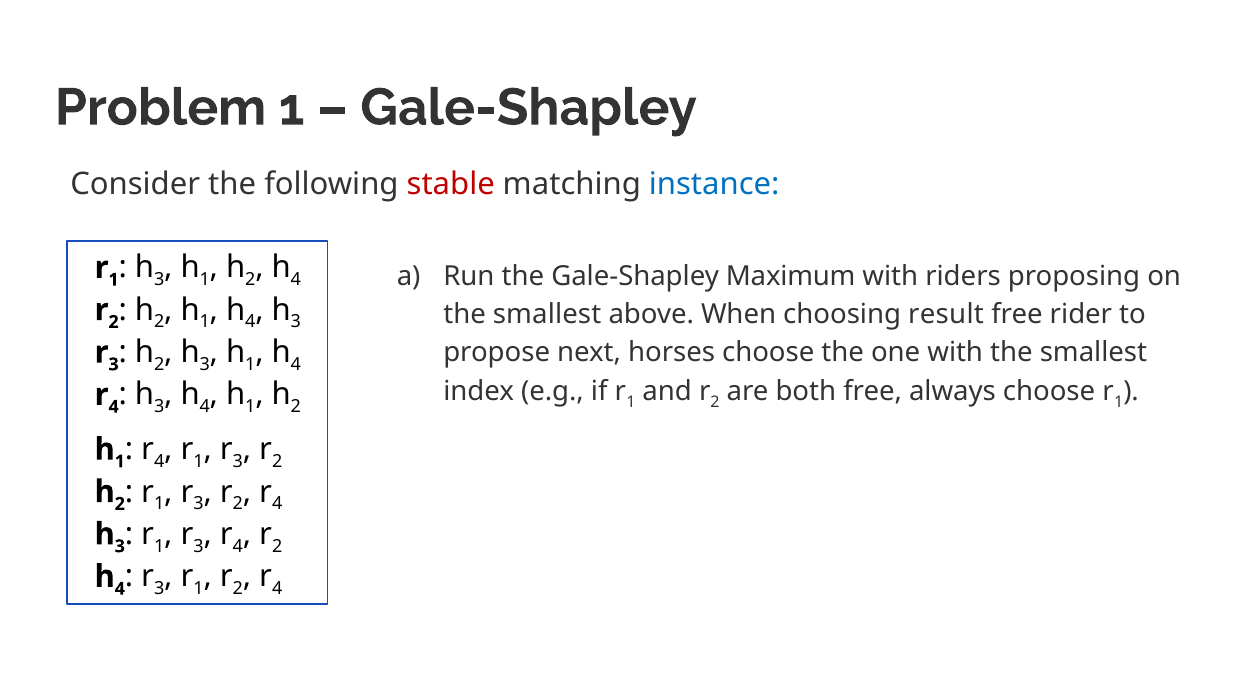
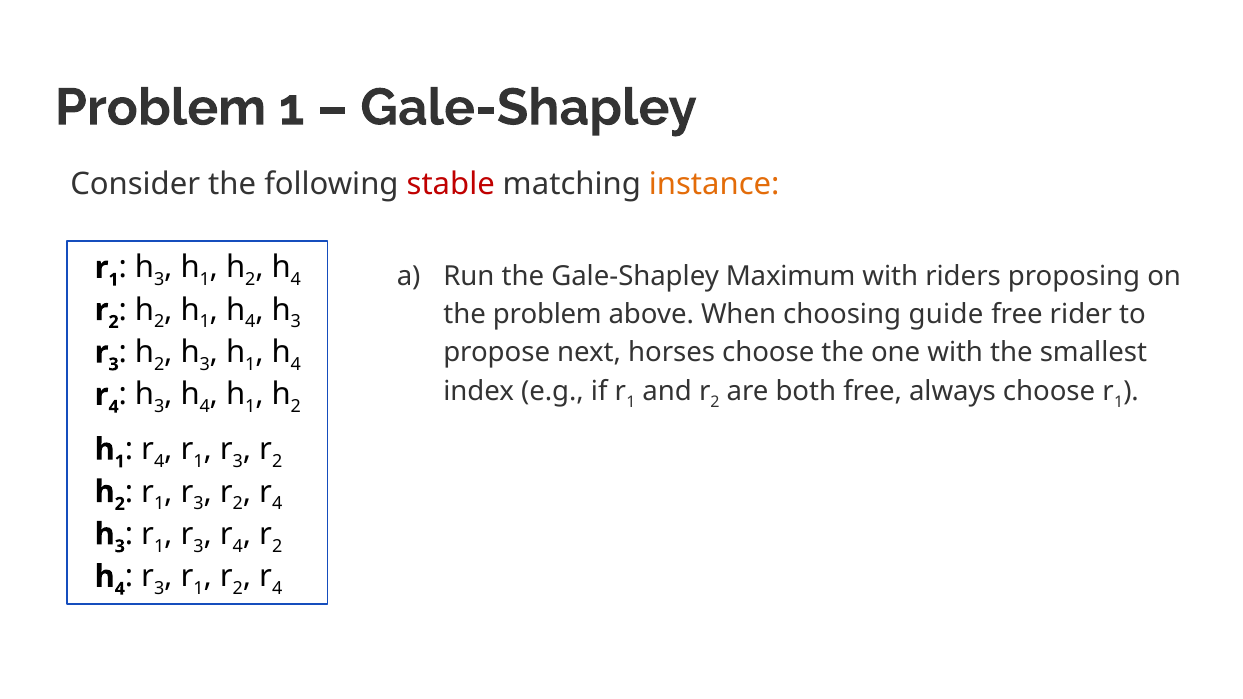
instance colour: blue -> orange
smallest at (547, 315): smallest -> problem
result: result -> guide
